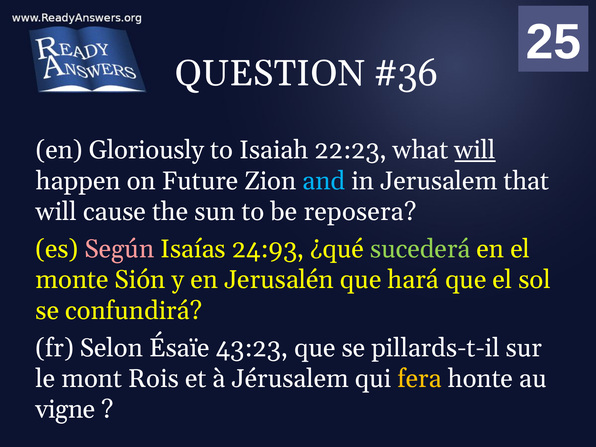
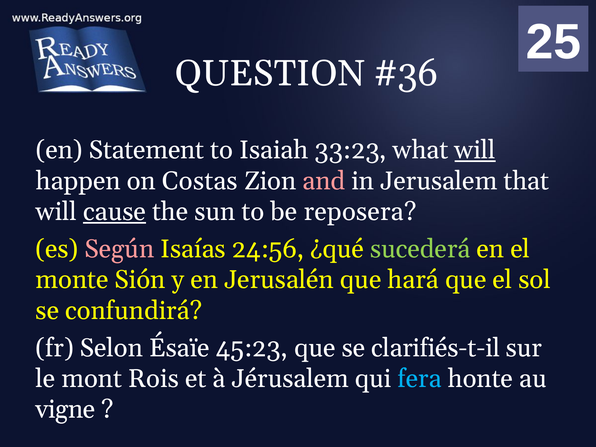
Gloriously: Gloriously -> Statement
22:23: 22:23 -> 33:23
Future: Future -> Costas
and colour: light blue -> pink
cause underline: none -> present
24:93: 24:93 -> 24:56
43:23: 43:23 -> 45:23
pillards-t-il: pillards-t-il -> clarifiés-t-il
fera colour: yellow -> light blue
